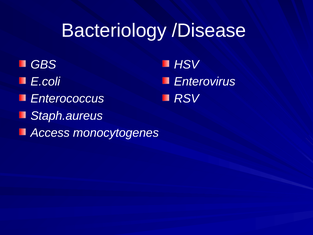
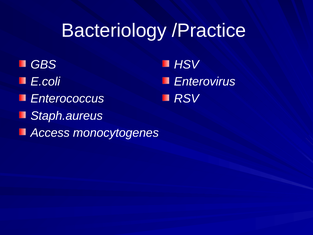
/Disease: /Disease -> /Practice
